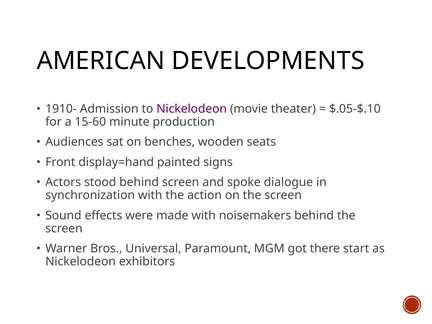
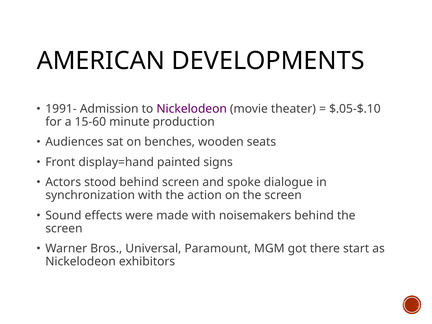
1910-: 1910- -> 1991-
